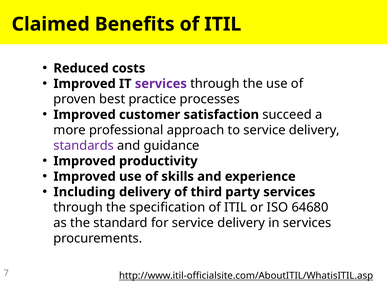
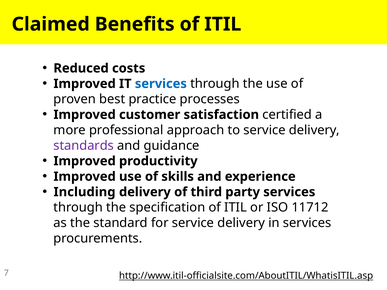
services at (161, 84) colour: purple -> blue
succeed: succeed -> certified
64680: 64680 -> 11712
